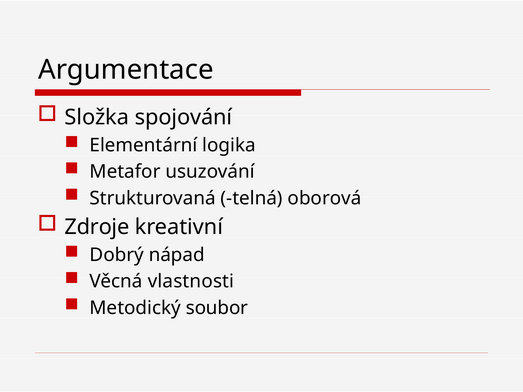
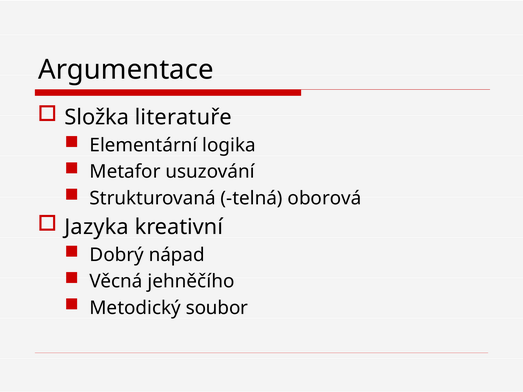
spojování: spojování -> literatuře
Zdroje: Zdroje -> Jazyka
vlastnosti: vlastnosti -> jehněčího
